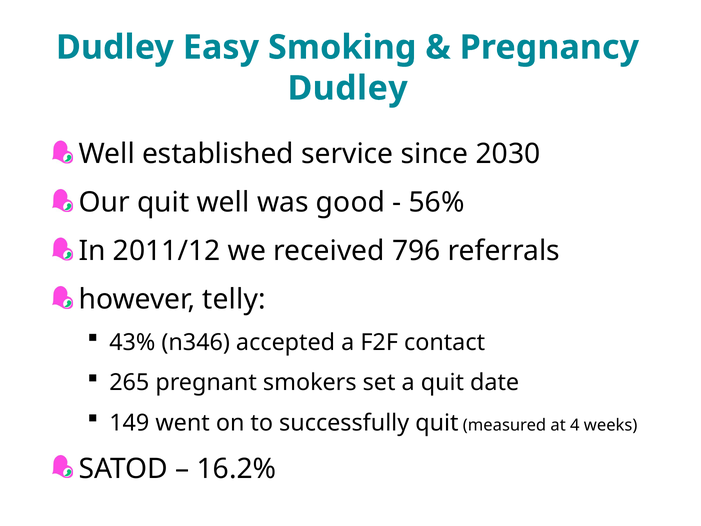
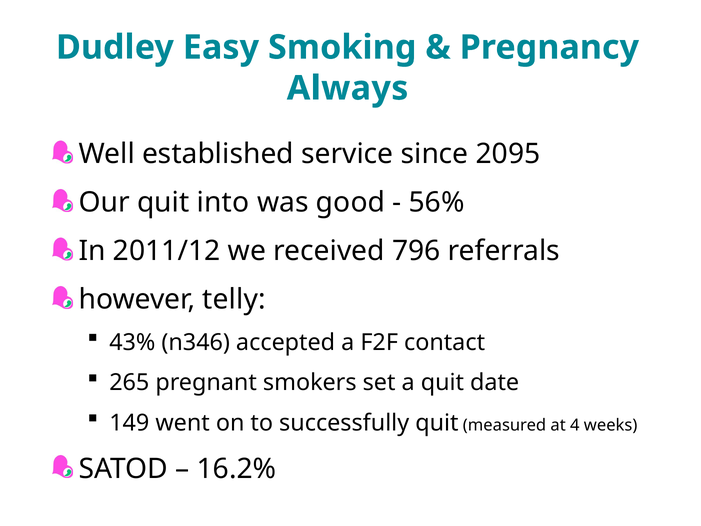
Dudley at (348, 88): Dudley -> Always
2030: 2030 -> 2095
quit well: well -> into
